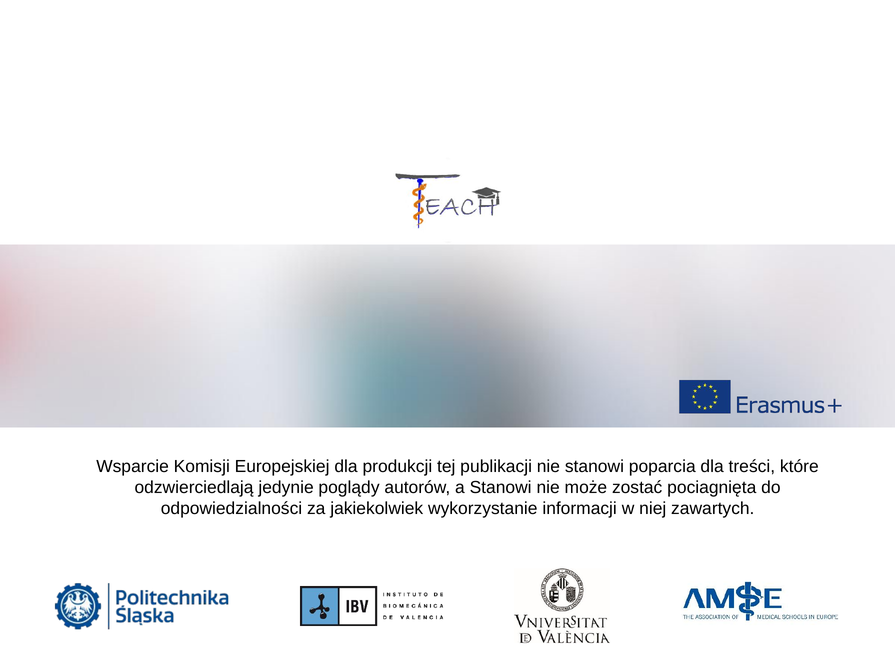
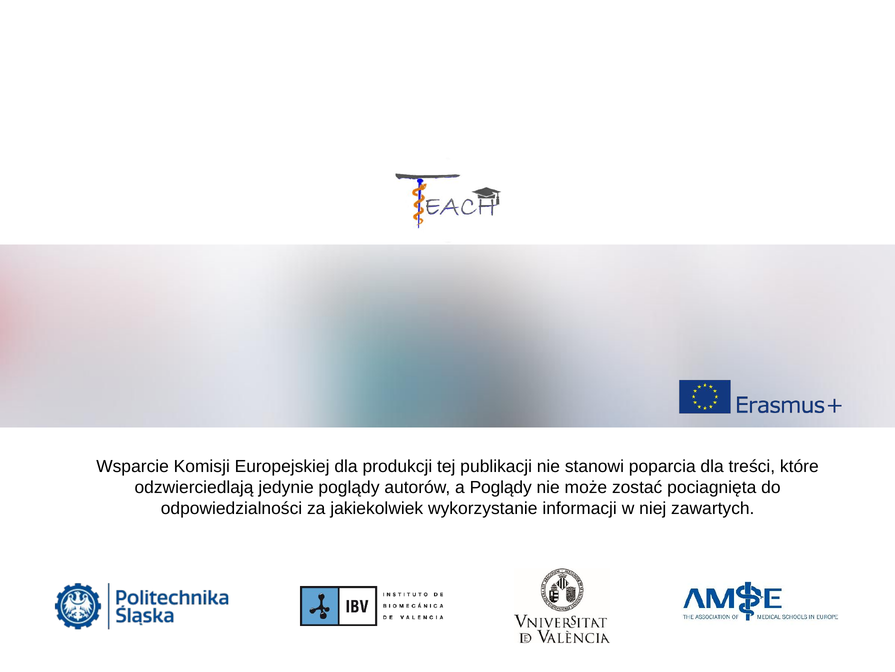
a Stanowi: Stanowi -> Poglądy
